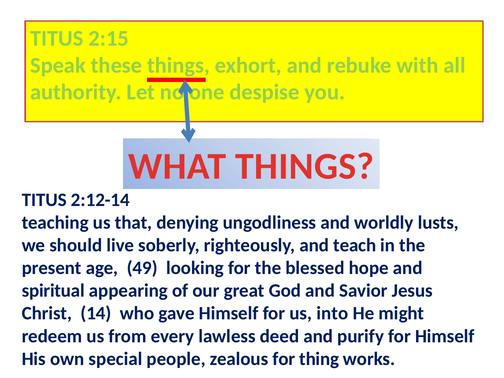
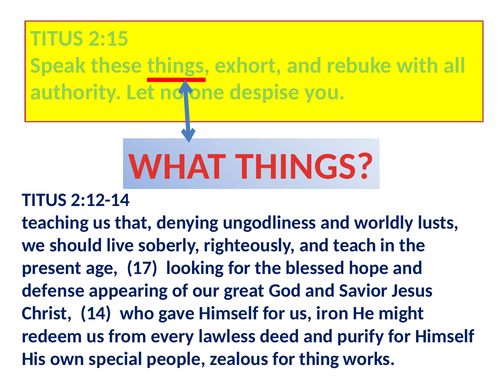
49: 49 -> 17
spiritual: spiritual -> defense
into: into -> iron
